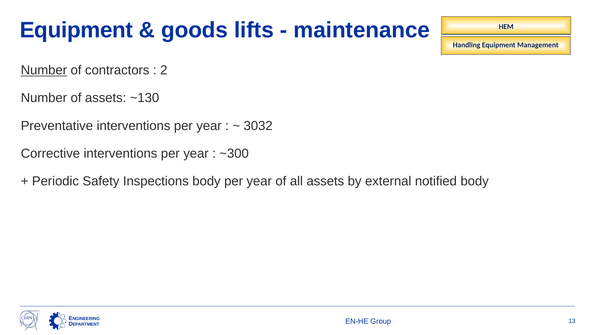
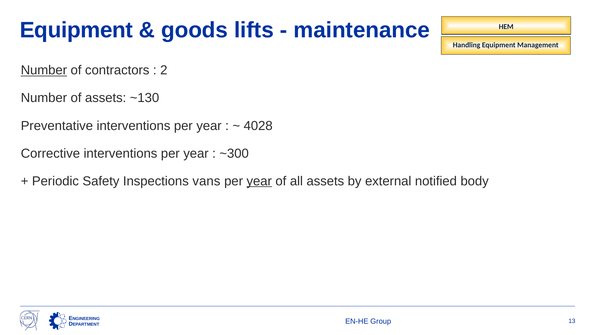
3032: 3032 -> 4028
Inspections body: body -> vans
year at (259, 181) underline: none -> present
